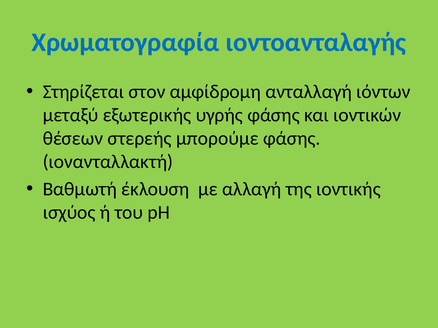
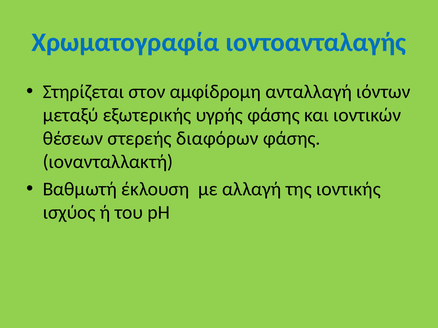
μπορούμε: μπορούμε -> διαφόρων
